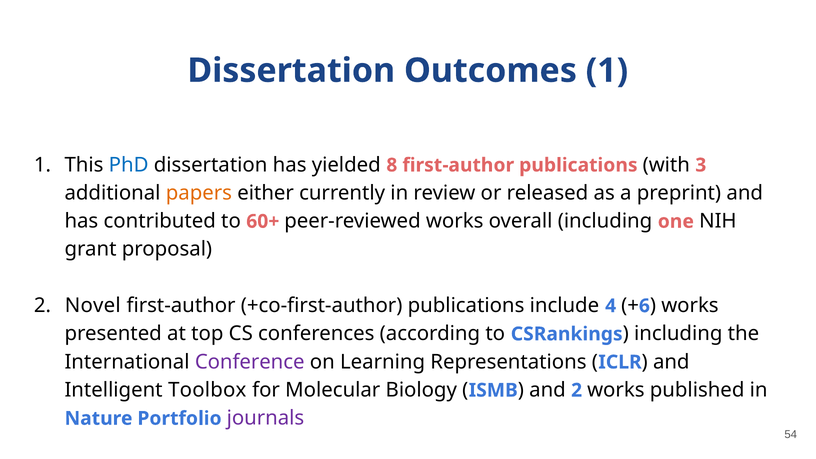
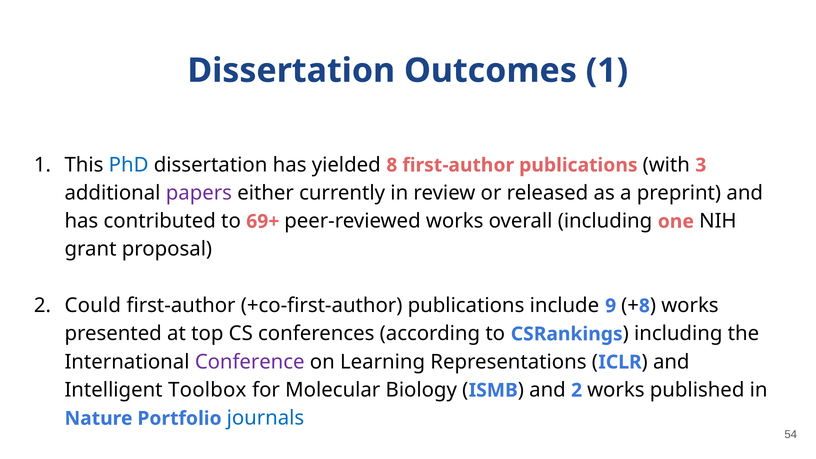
papers colour: orange -> purple
60+: 60+ -> 69+
Novel: Novel -> Could
4: 4 -> 9
6 at (644, 306): 6 -> 8
journals colour: purple -> blue
